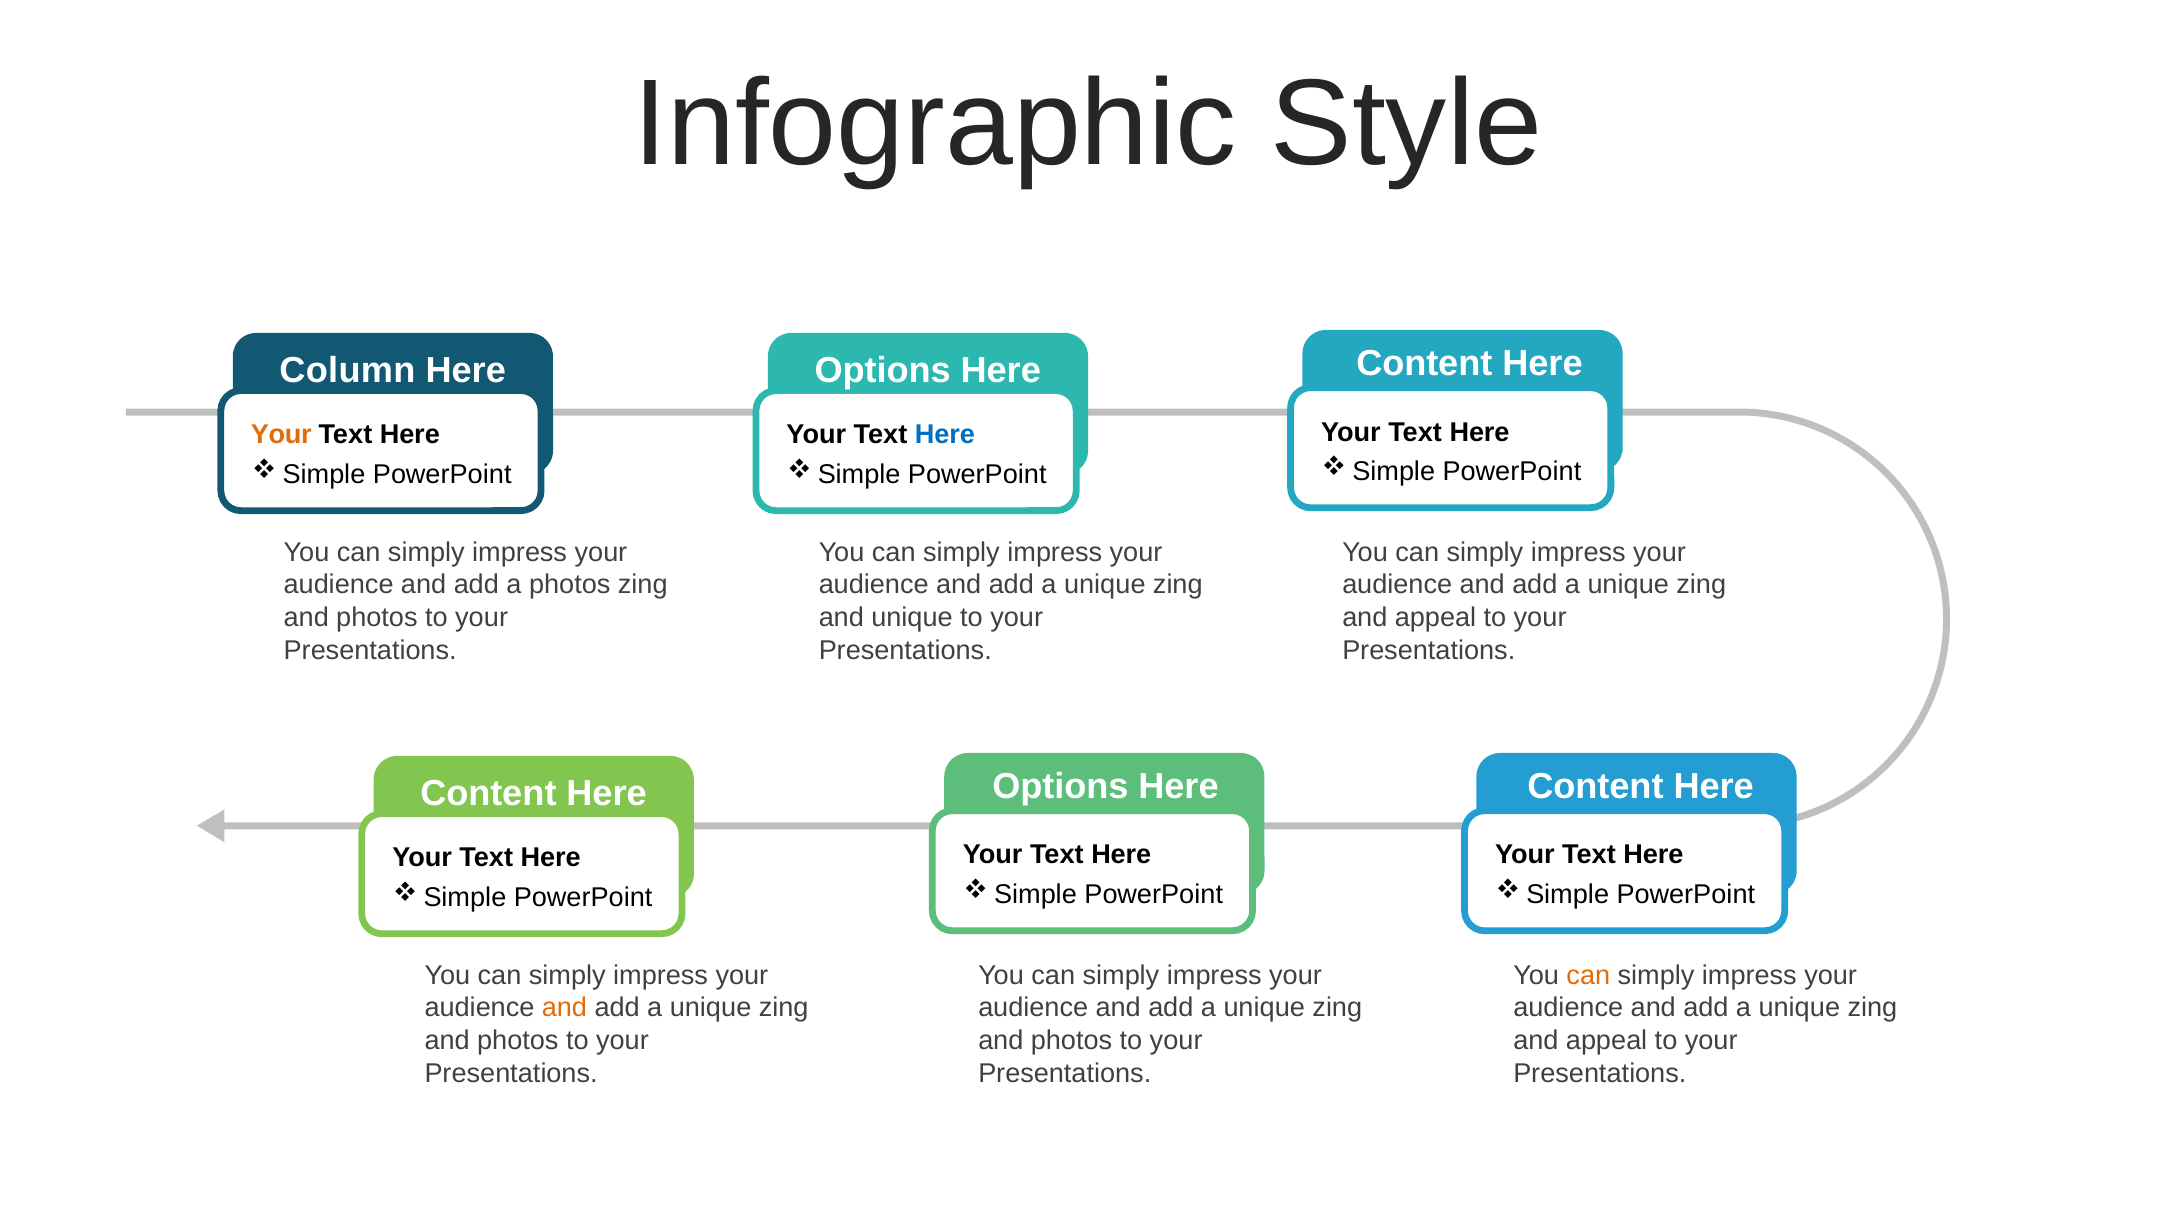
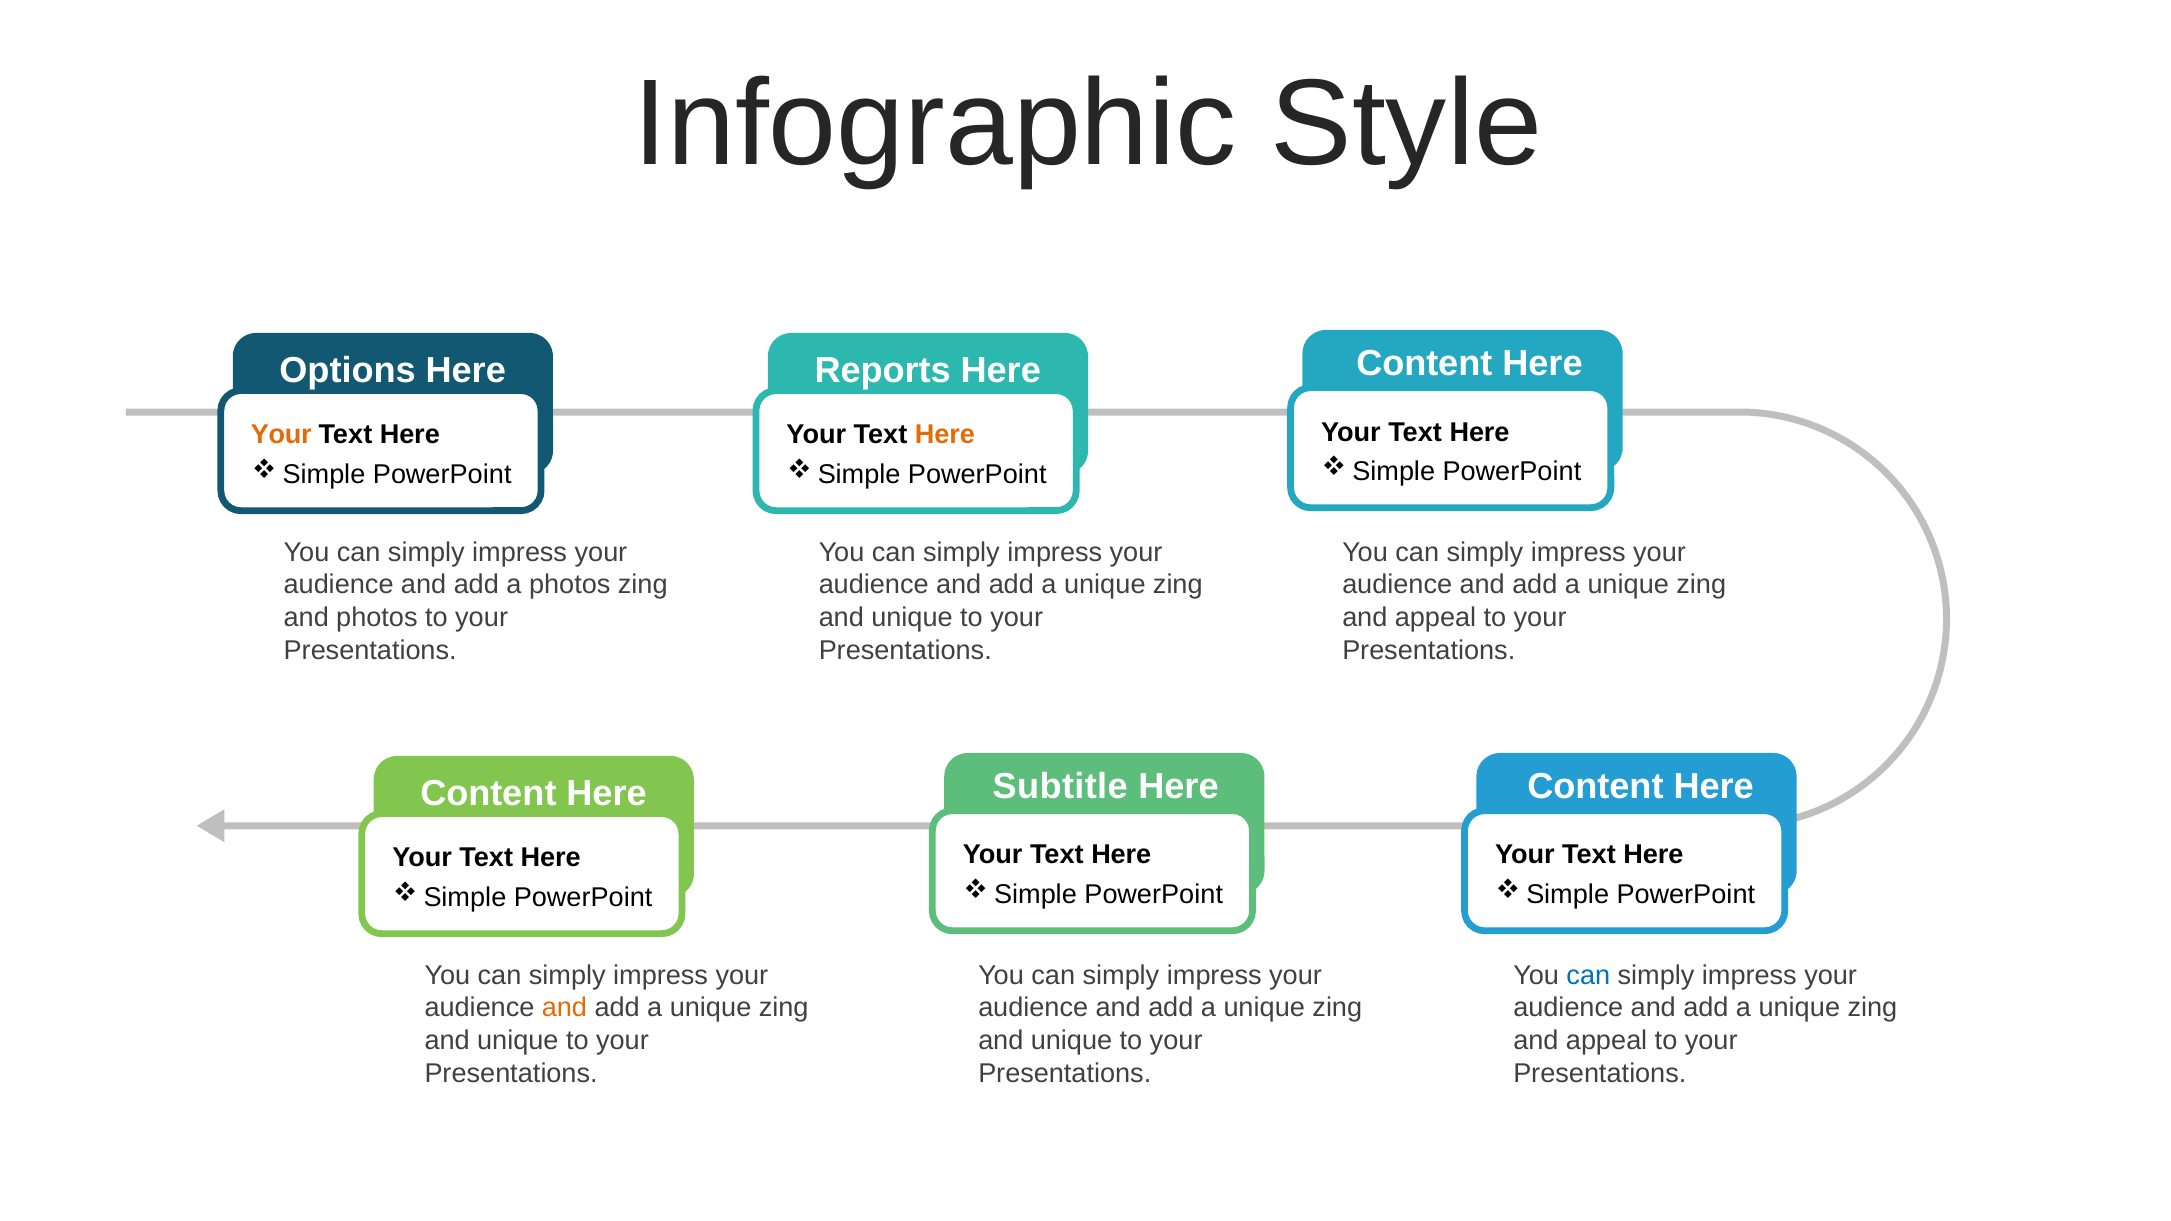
Column: Column -> Options
Options at (883, 371): Options -> Reports
Here at (945, 435) colour: blue -> orange
Options at (1060, 787): Options -> Subtitle
can at (1588, 976) colour: orange -> blue
photos at (518, 1041): photos -> unique
photos at (1071, 1041): photos -> unique
